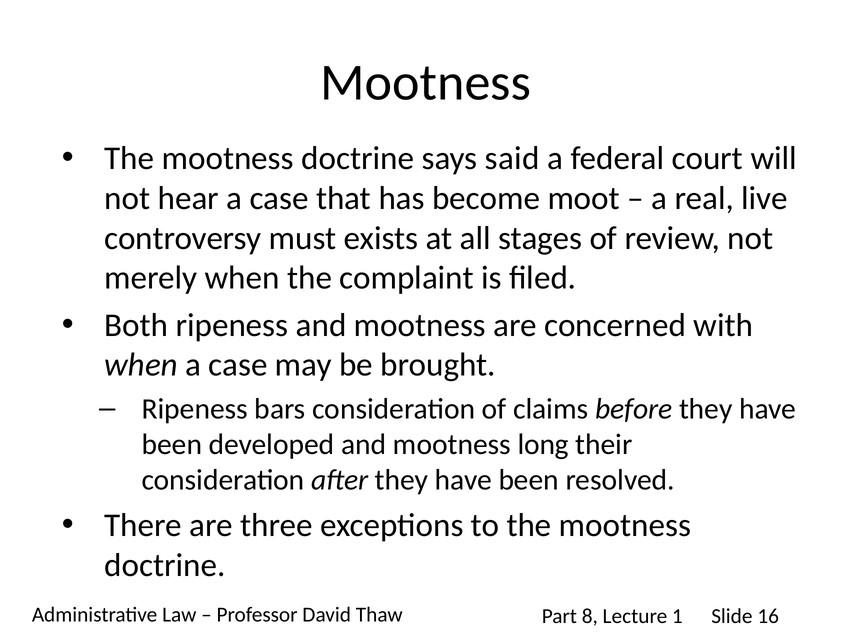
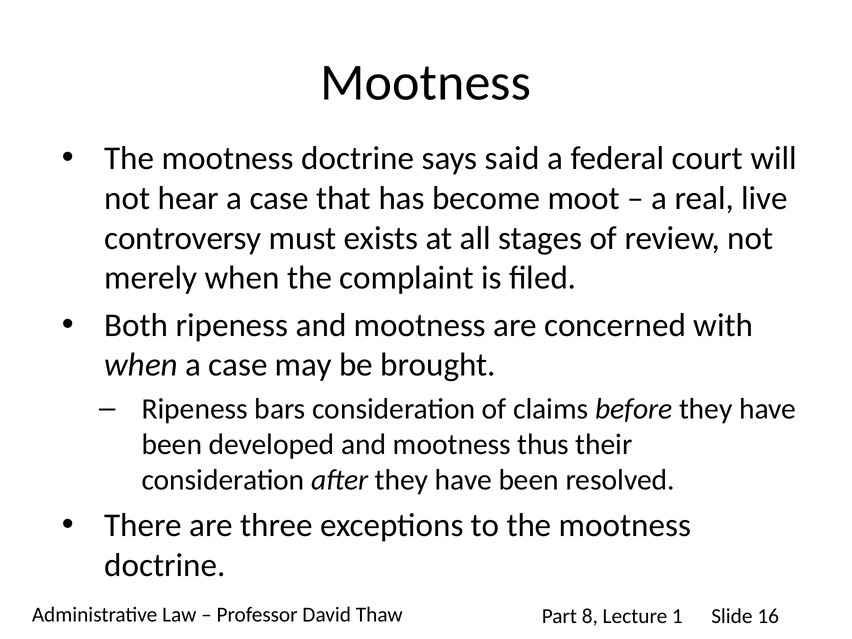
long: long -> thus
